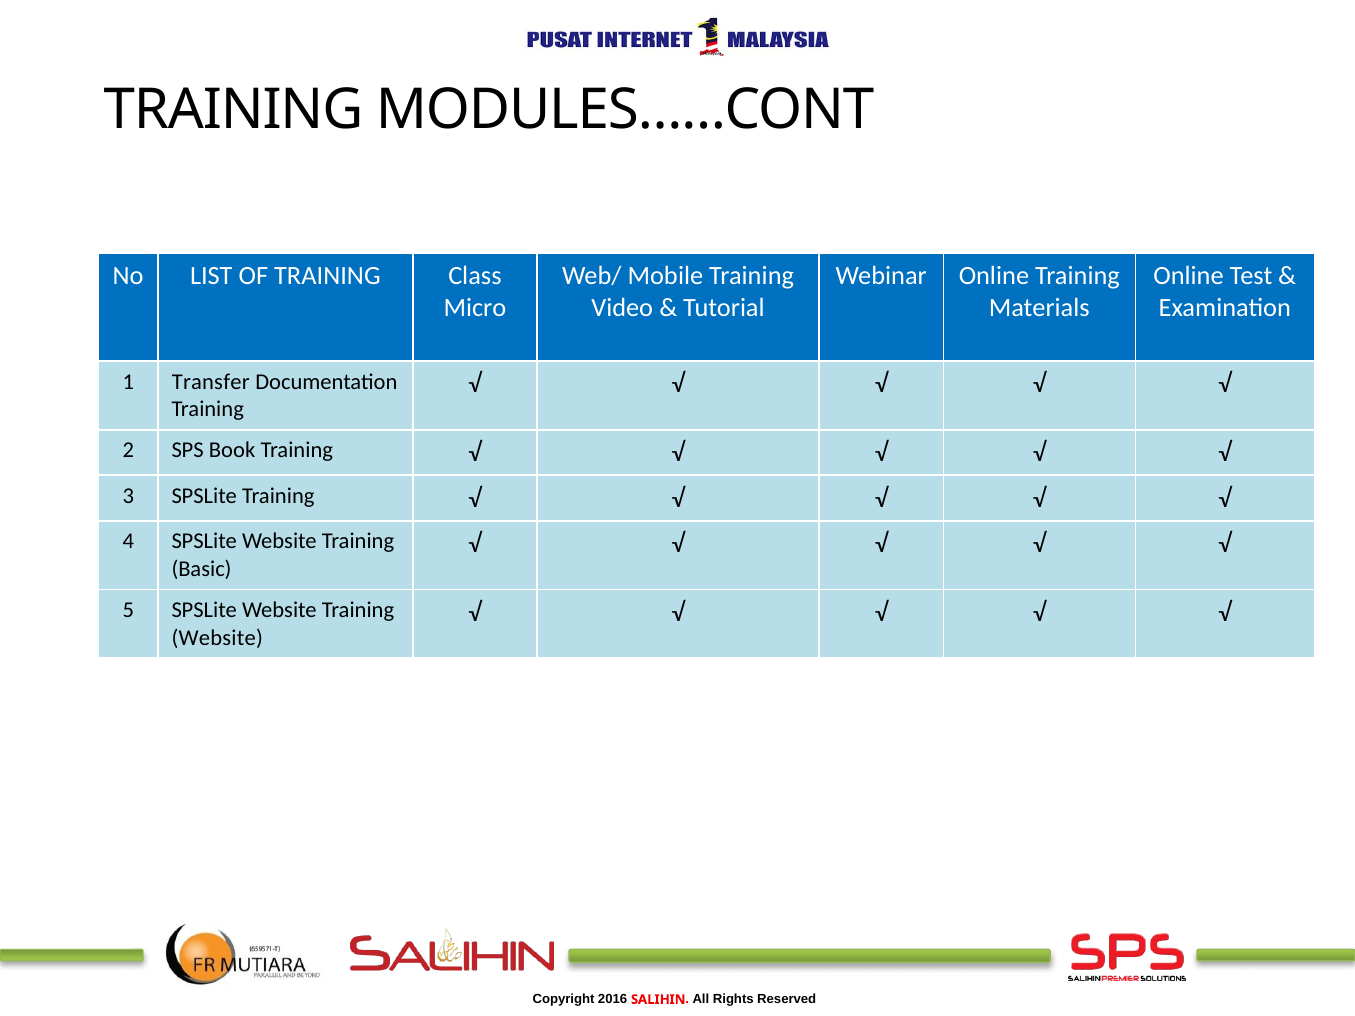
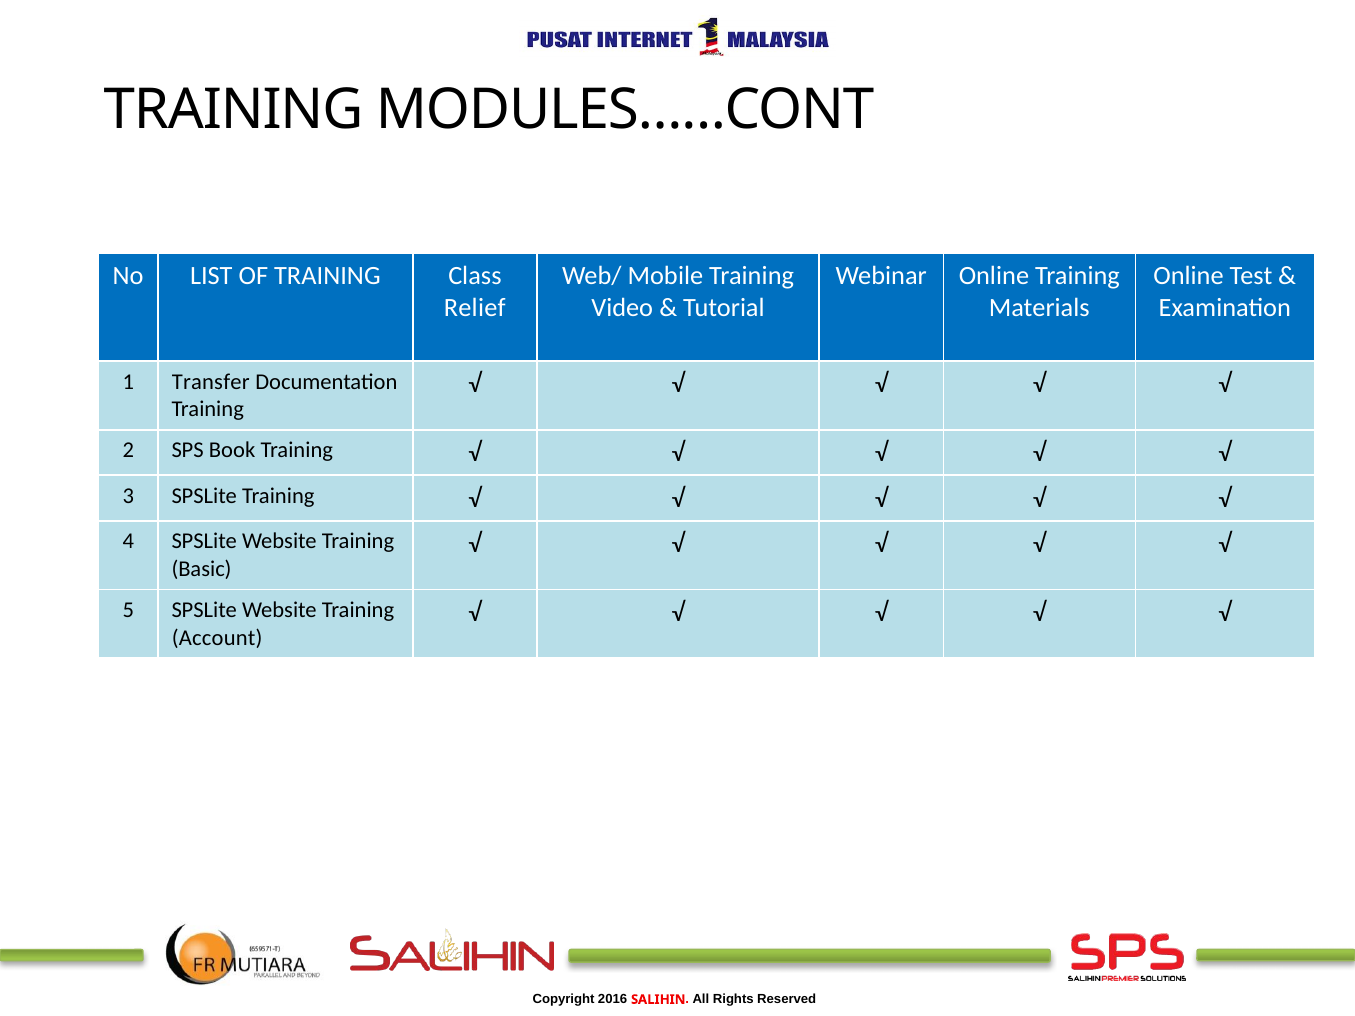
Micro: Micro -> Relief
Website at (217, 638): Website -> Account
